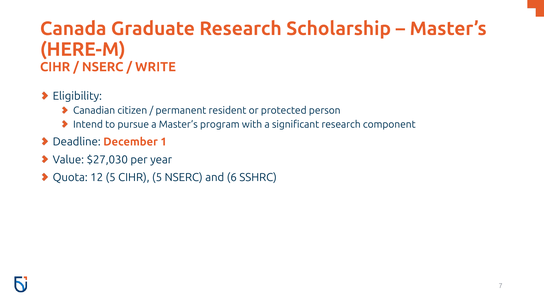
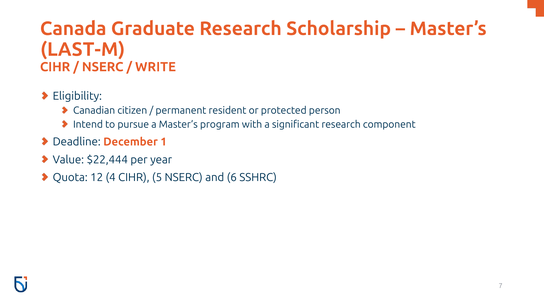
HERE-M: HERE-M -> LAST-M
$27,030: $27,030 -> $22,444
12 5: 5 -> 4
